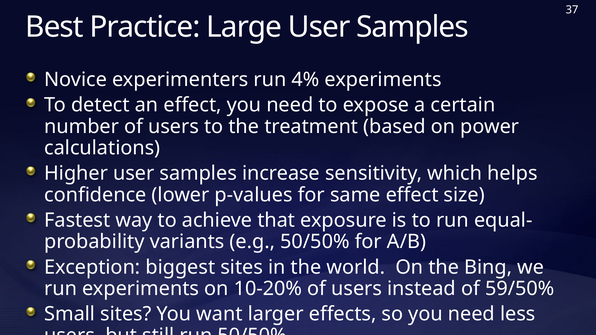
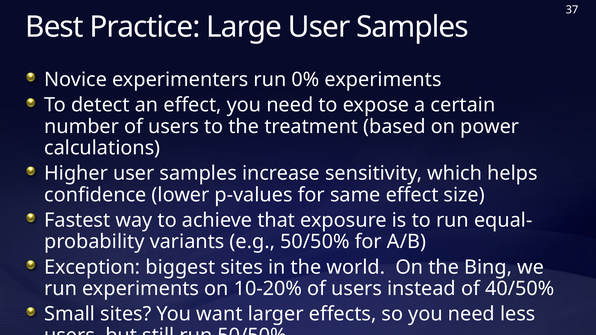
4%: 4% -> 0%
59/50%: 59/50% -> 40/50%
